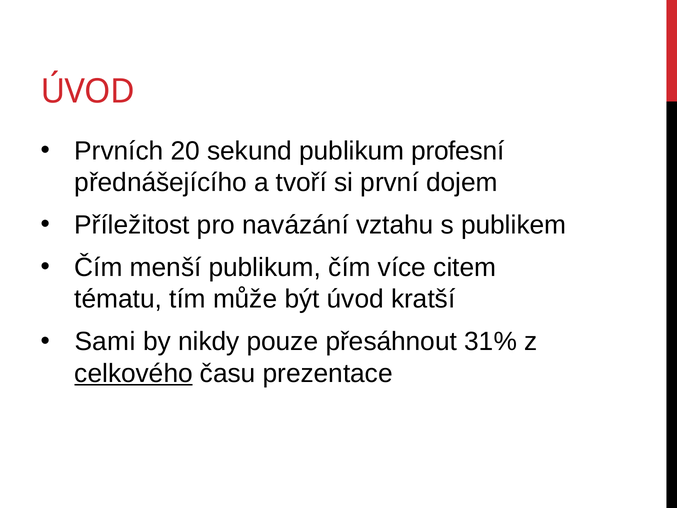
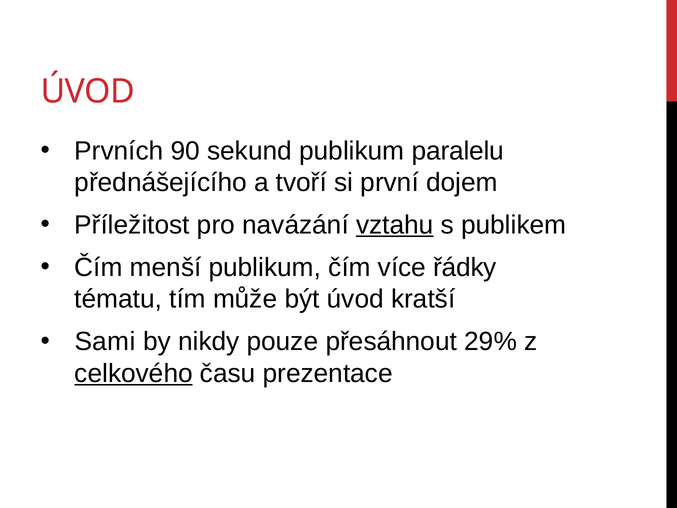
20: 20 -> 90
profesní: profesní -> paralelu
vztahu underline: none -> present
citem: citem -> řádky
31%: 31% -> 29%
